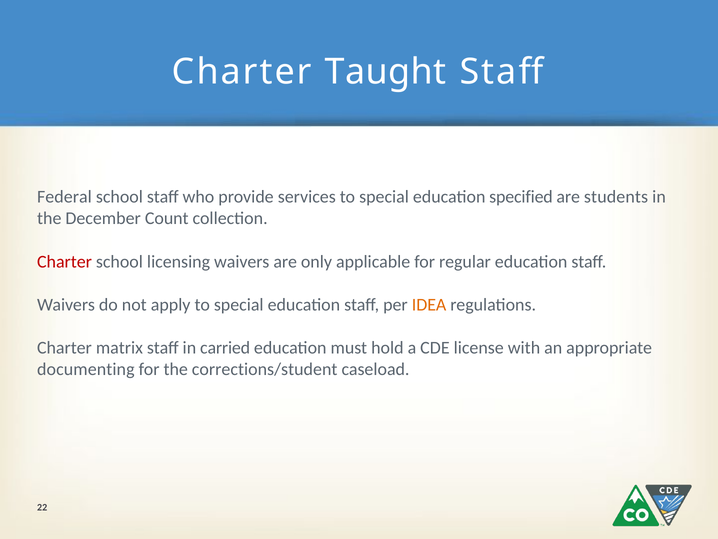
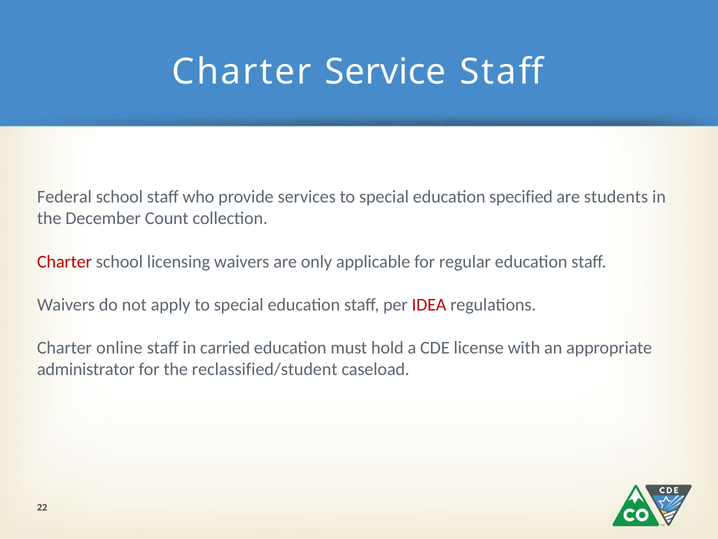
Taught: Taught -> Service
IDEA colour: orange -> red
matrix: matrix -> online
documenting: documenting -> administrator
corrections/student: corrections/student -> reclassified/student
